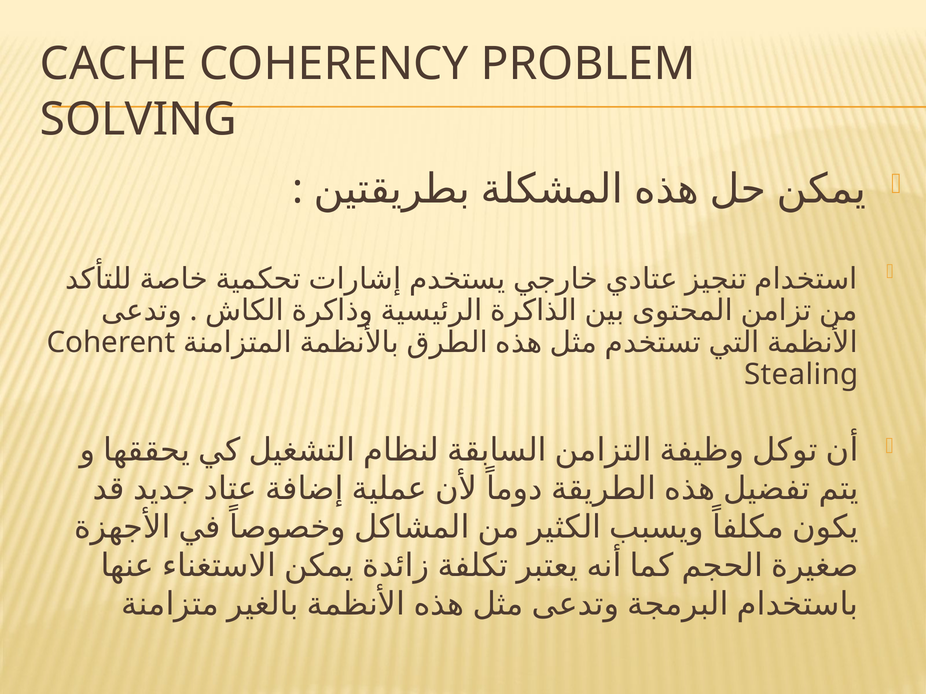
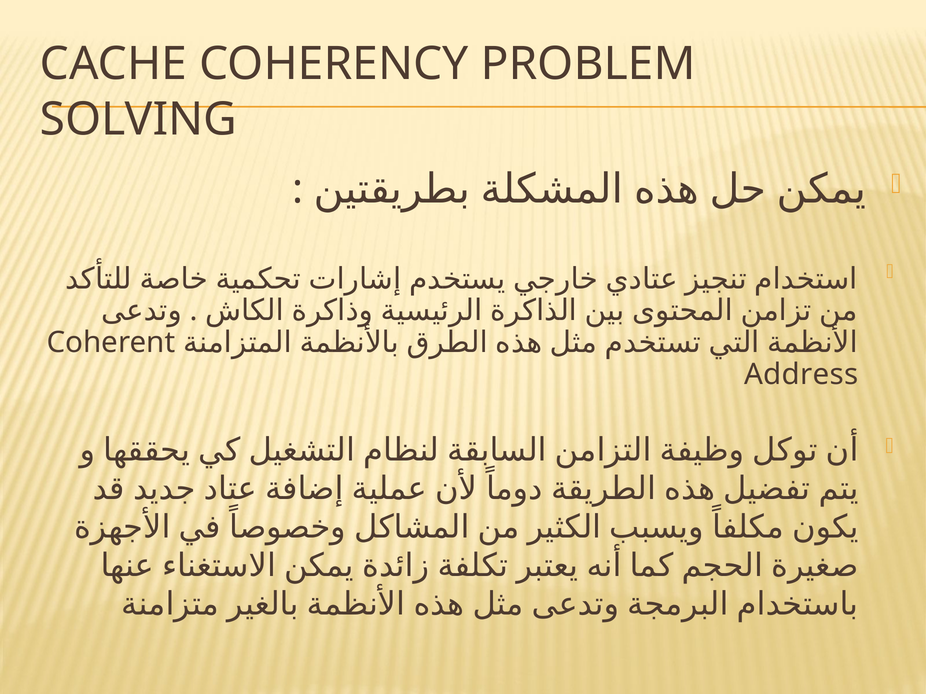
Stealing: Stealing -> Address
